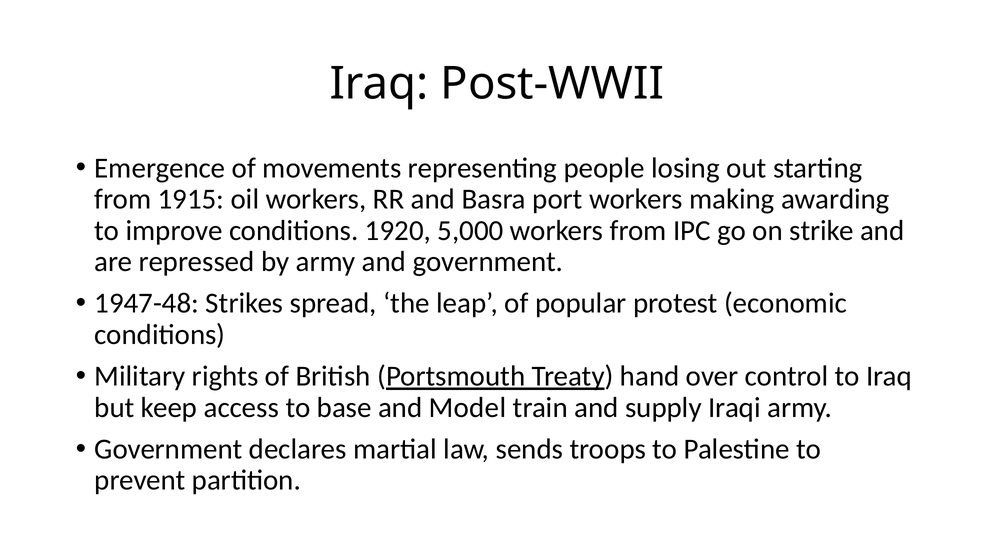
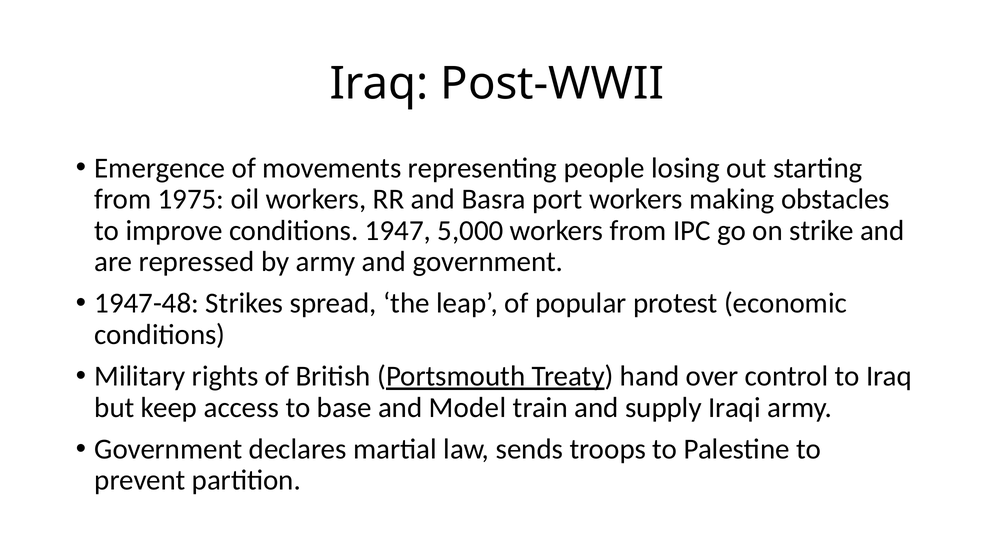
1915: 1915 -> 1975
awarding: awarding -> obstacles
1920: 1920 -> 1947
